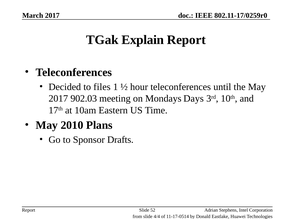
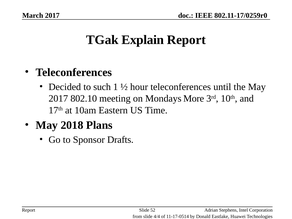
files: files -> such
902.03: 902.03 -> 802.10
Days: Days -> More
2010: 2010 -> 2018
